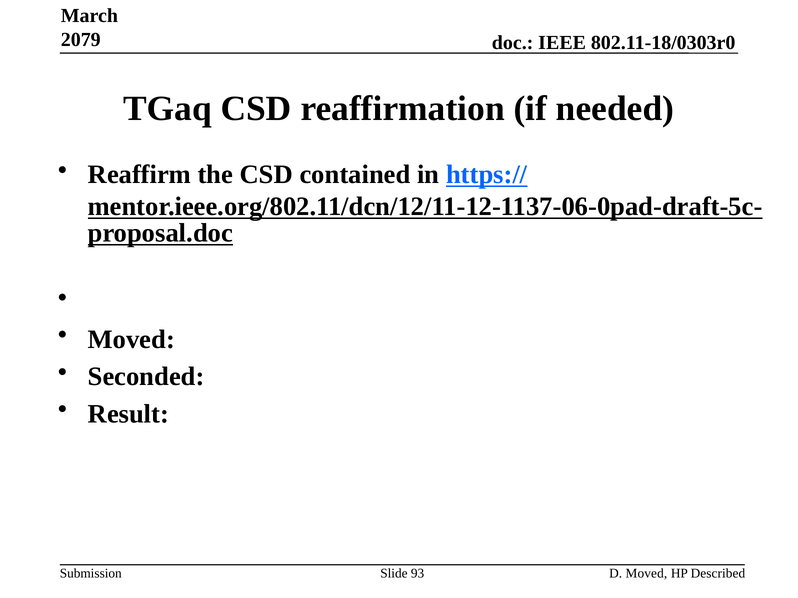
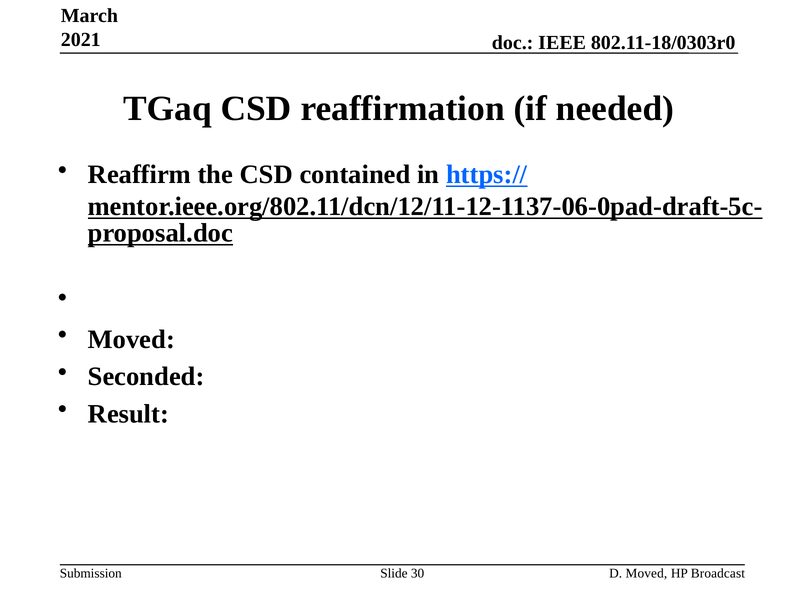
2079: 2079 -> 2021
93: 93 -> 30
Described: Described -> Broadcast
